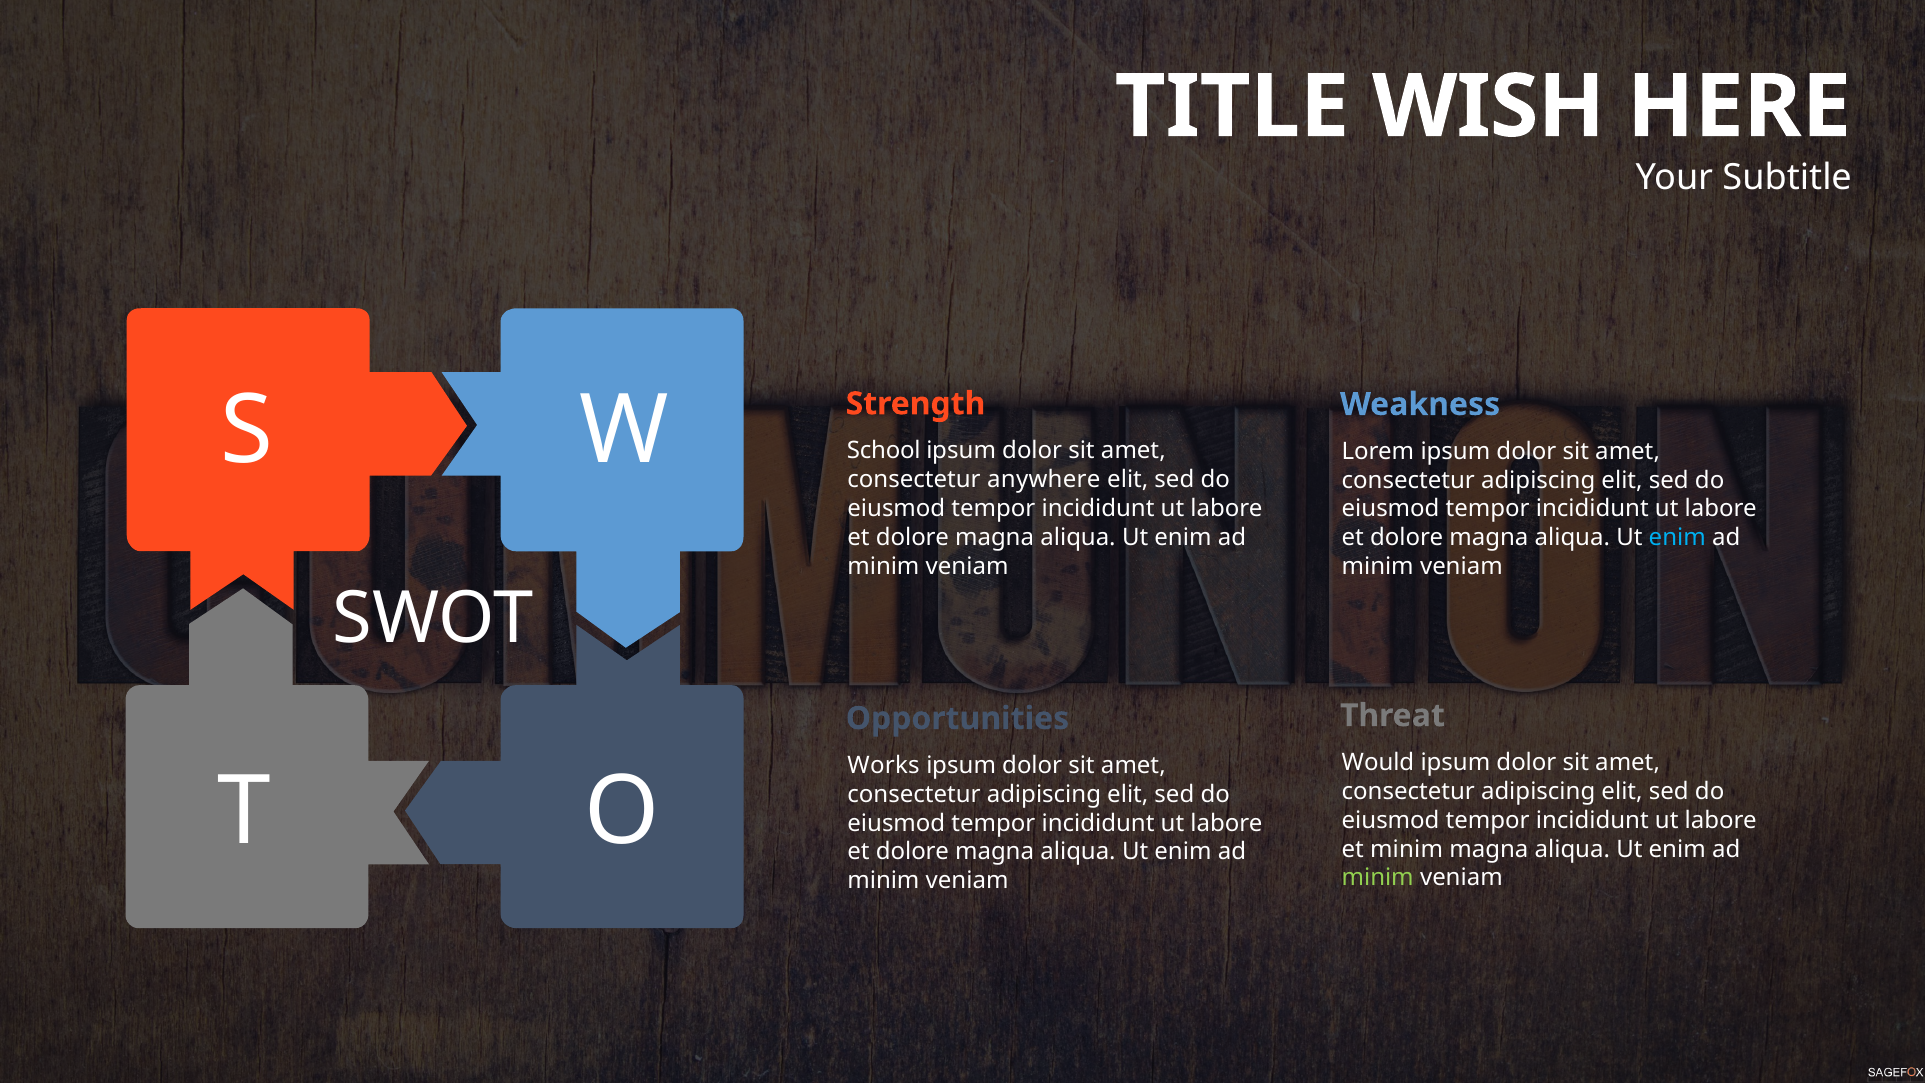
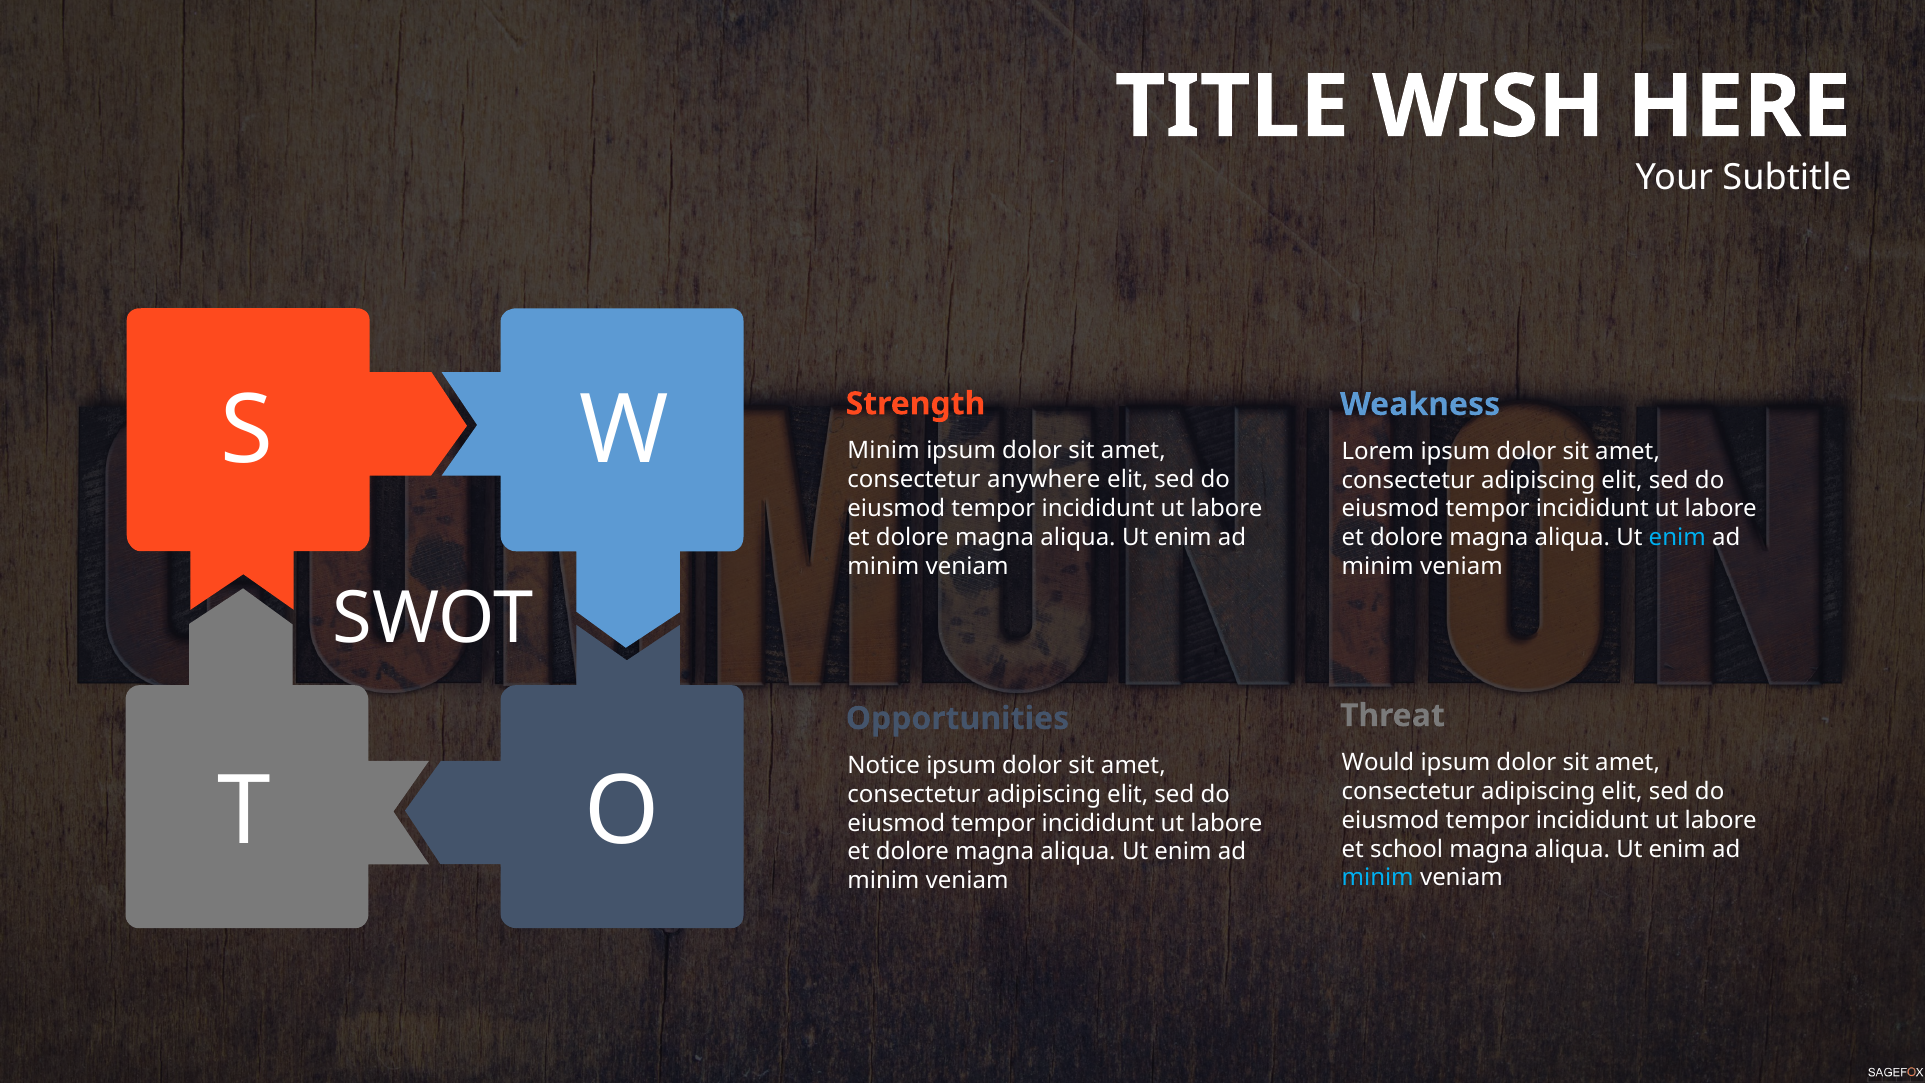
School at (884, 451): School -> Minim
Works: Works -> Notice
et minim: minim -> school
minim at (1378, 878) colour: light green -> light blue
